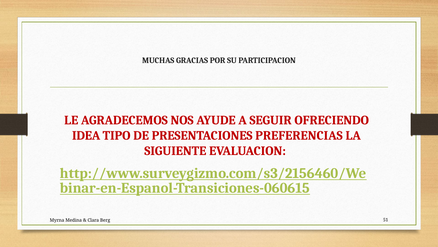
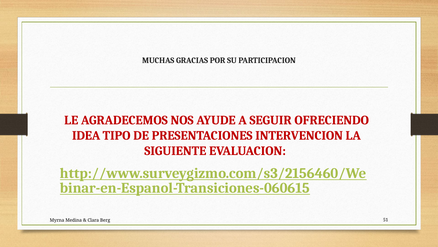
PREFERENCIAS: PREFERENCIAS -> INTERVENCION
